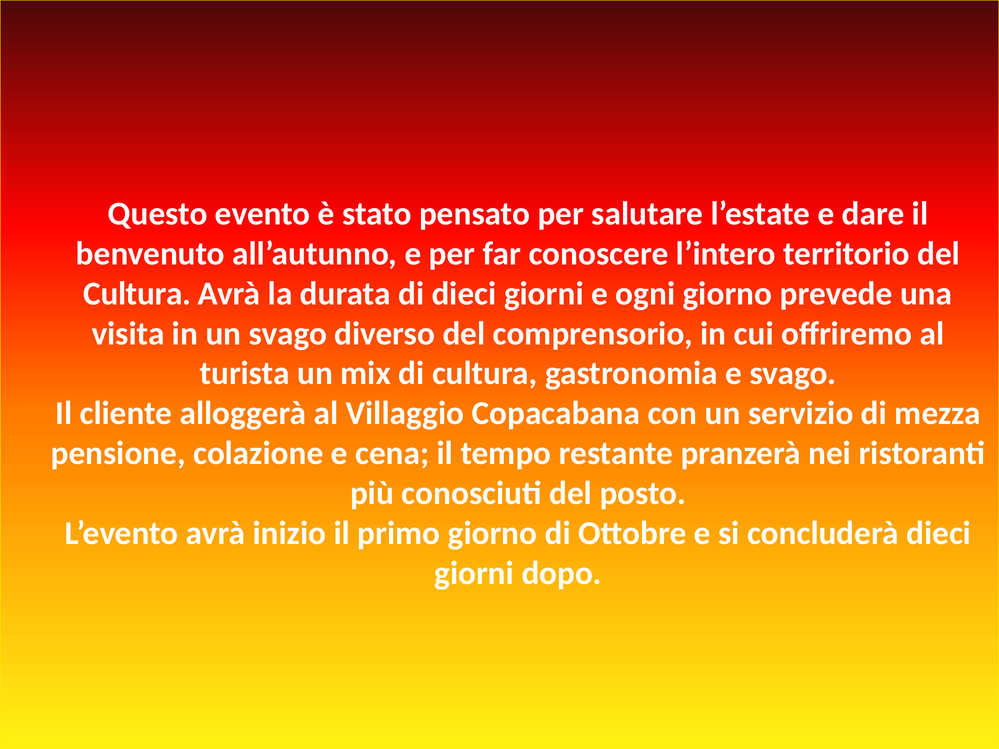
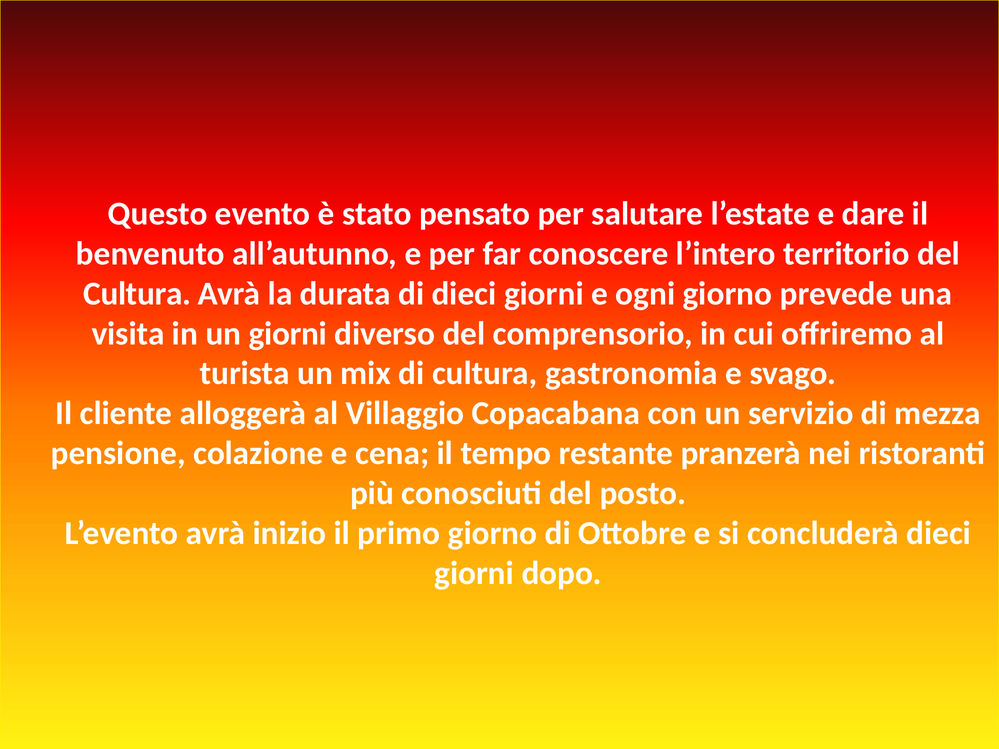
un svago: svago -> giorni
